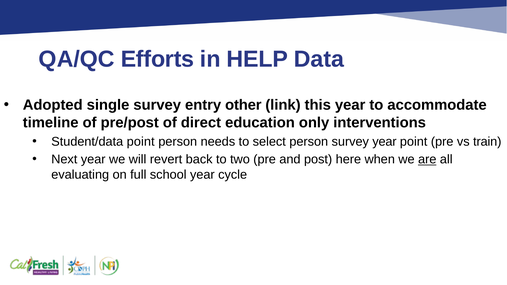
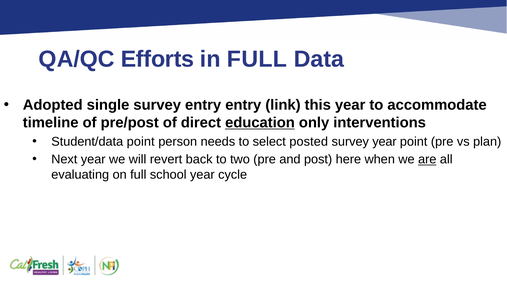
in HELP: HELP -> FULL
entry other: other -> entry
education underline: none -> present
select person: person -> posted
train: train -> plan
